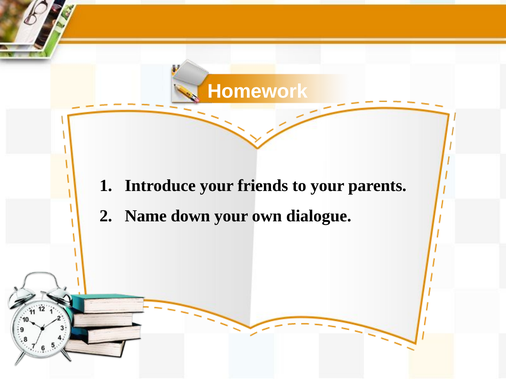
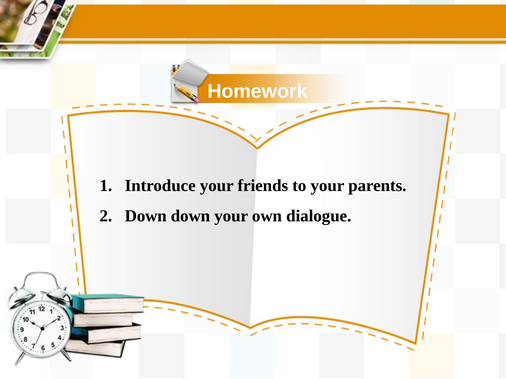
Name at (146, 216): Name -> Down
